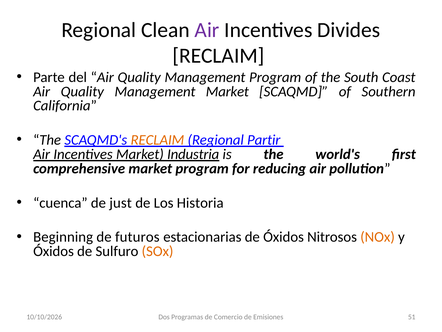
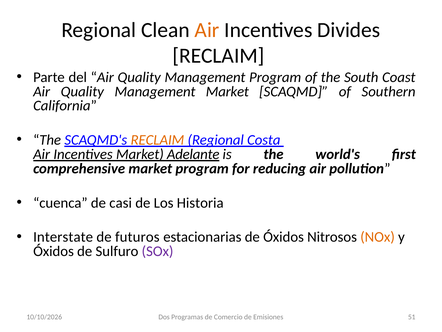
Air at (207, 30) colour: purple -> orange
Partir: Partir -> Costa
Industria: Industria -> Adelante
just: just -> casi
Beginning: Beginning -> Interstate
SOx colour: orange -> purple
